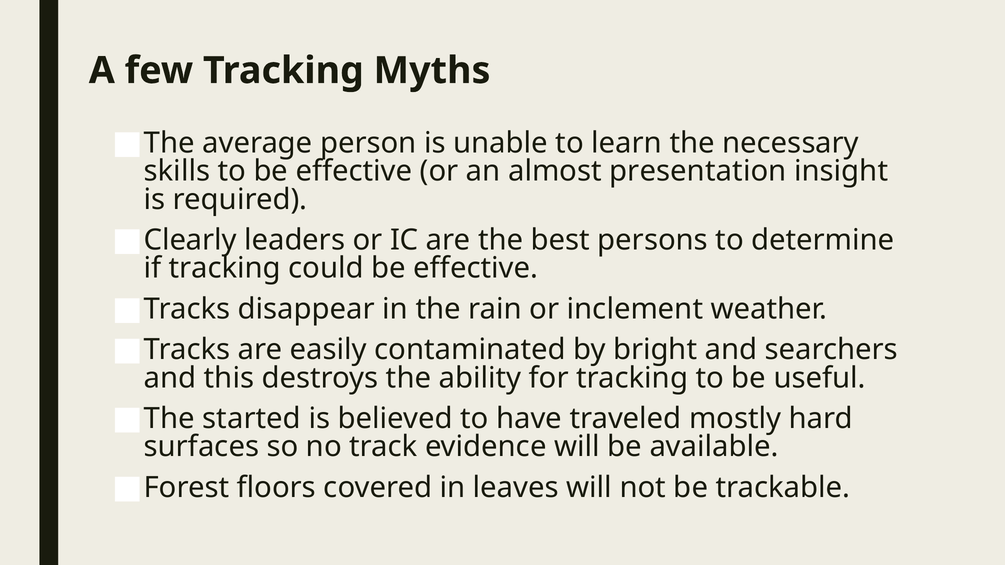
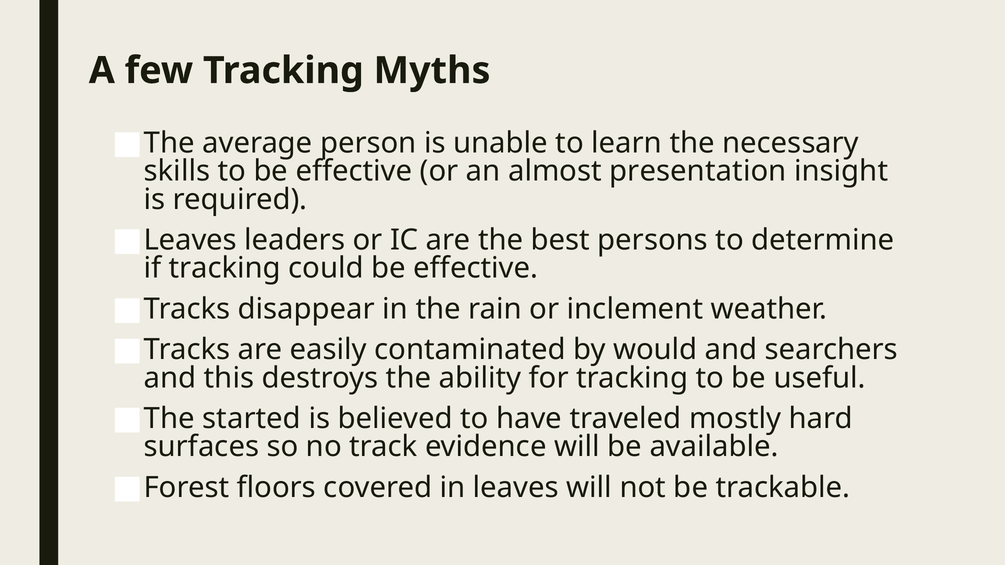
Clearly at (190, 240): Clearly -> Leaves
bright: bright -> would
